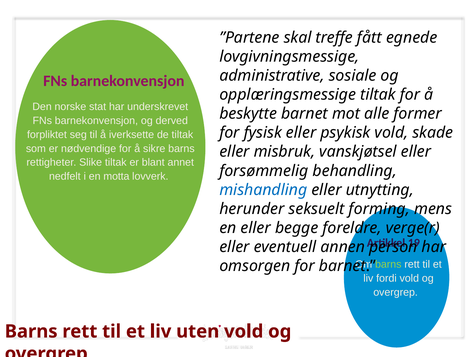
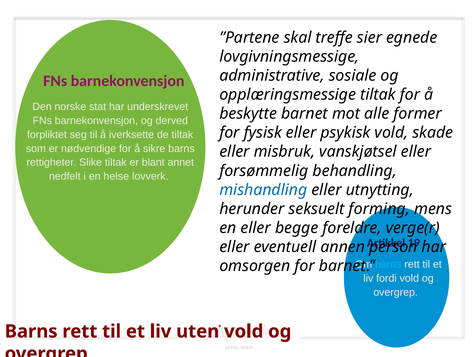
fått: fått -> sier
motta: motta -> helse
barns at (388, 264) colour: light green -> light blue
